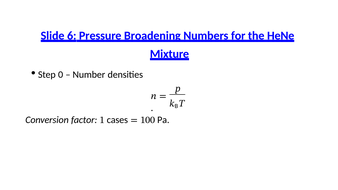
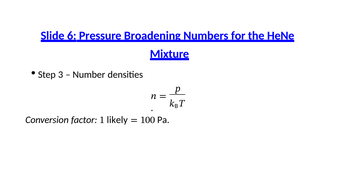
0: 0 -> 3
cases: cases -> likely
